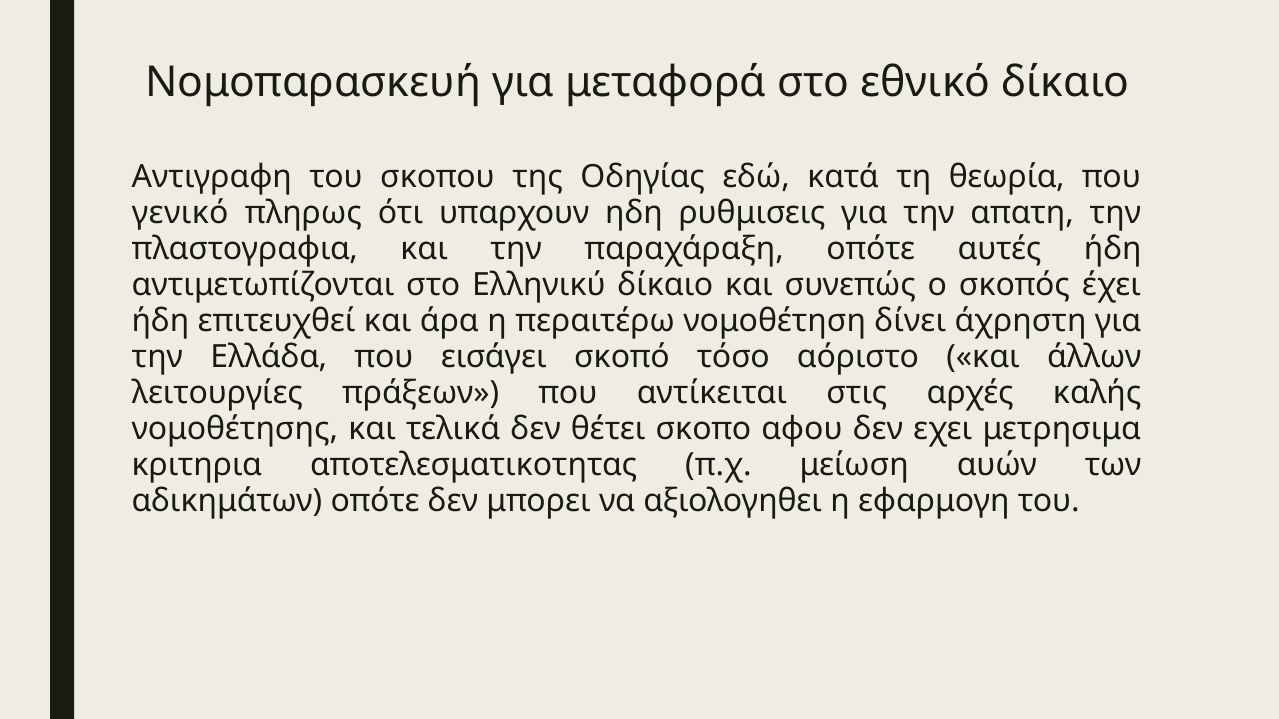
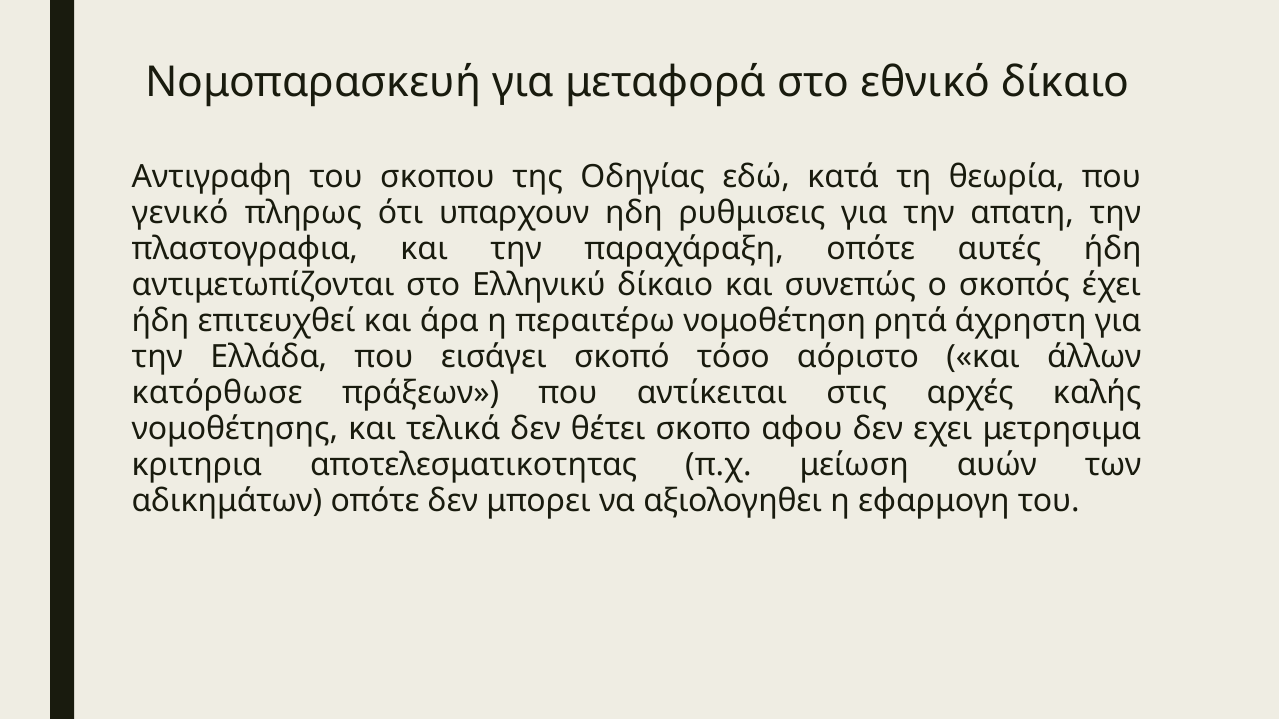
δίνει: δίνει -> ρητά
λειτουργίες: λειτουργίες -> κατόρθωσε
